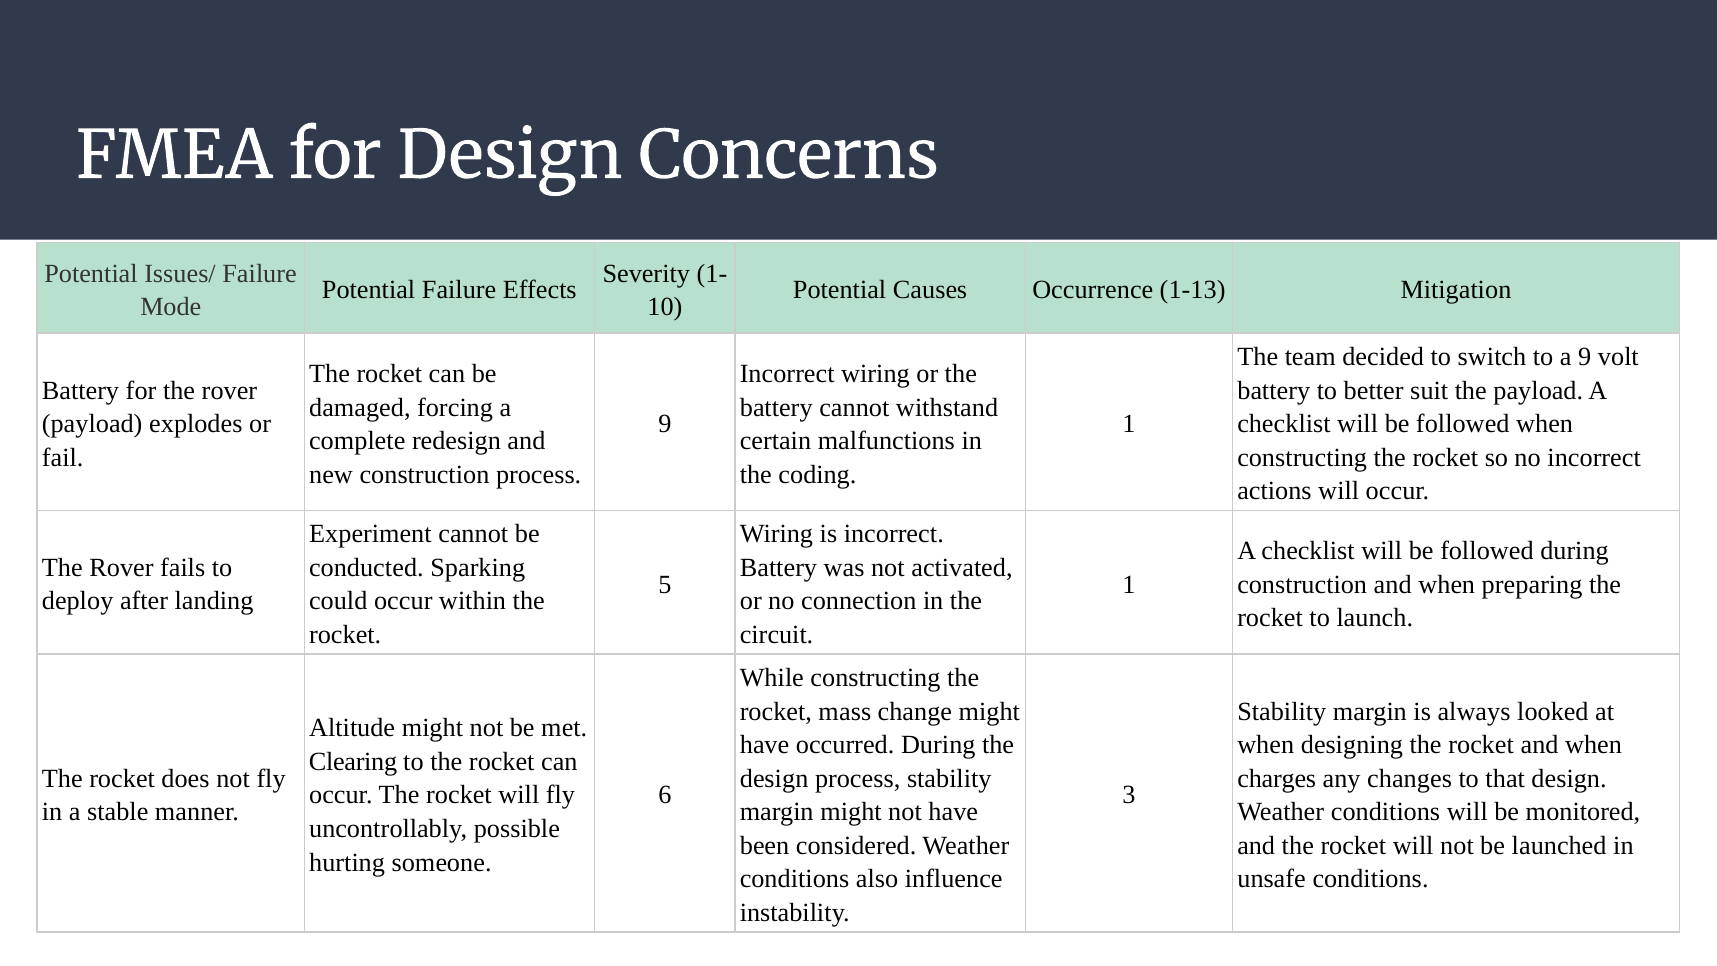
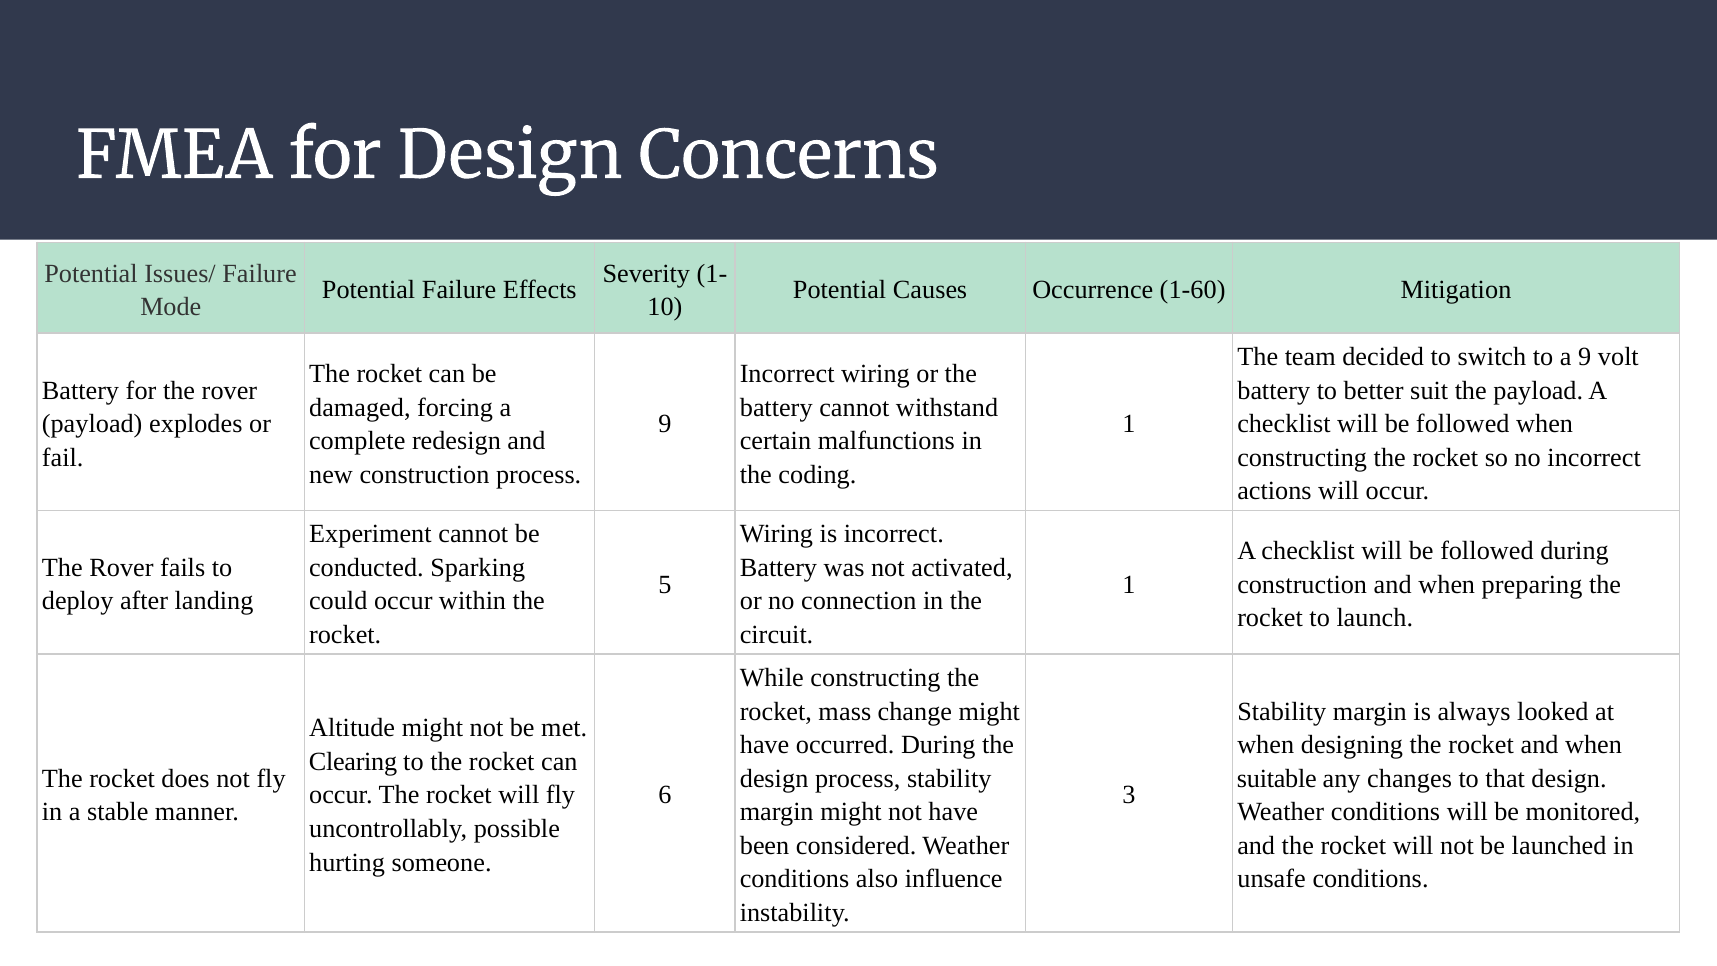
1-13: 1-13 -> 1-60
charges: charges -> suitable
